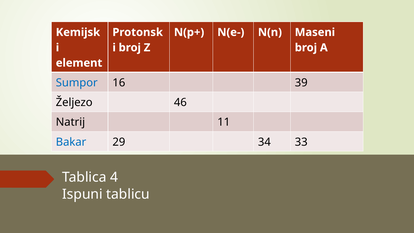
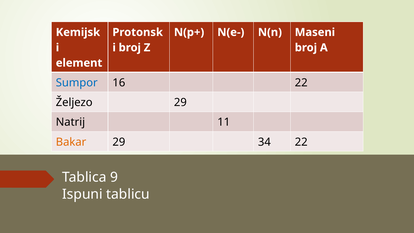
16 39: 39 -> 22
Željezo 46: 46 -> 29
Bakar colour: blue -> orange
34 33: 33 -> 22
4: 4 -> 9
